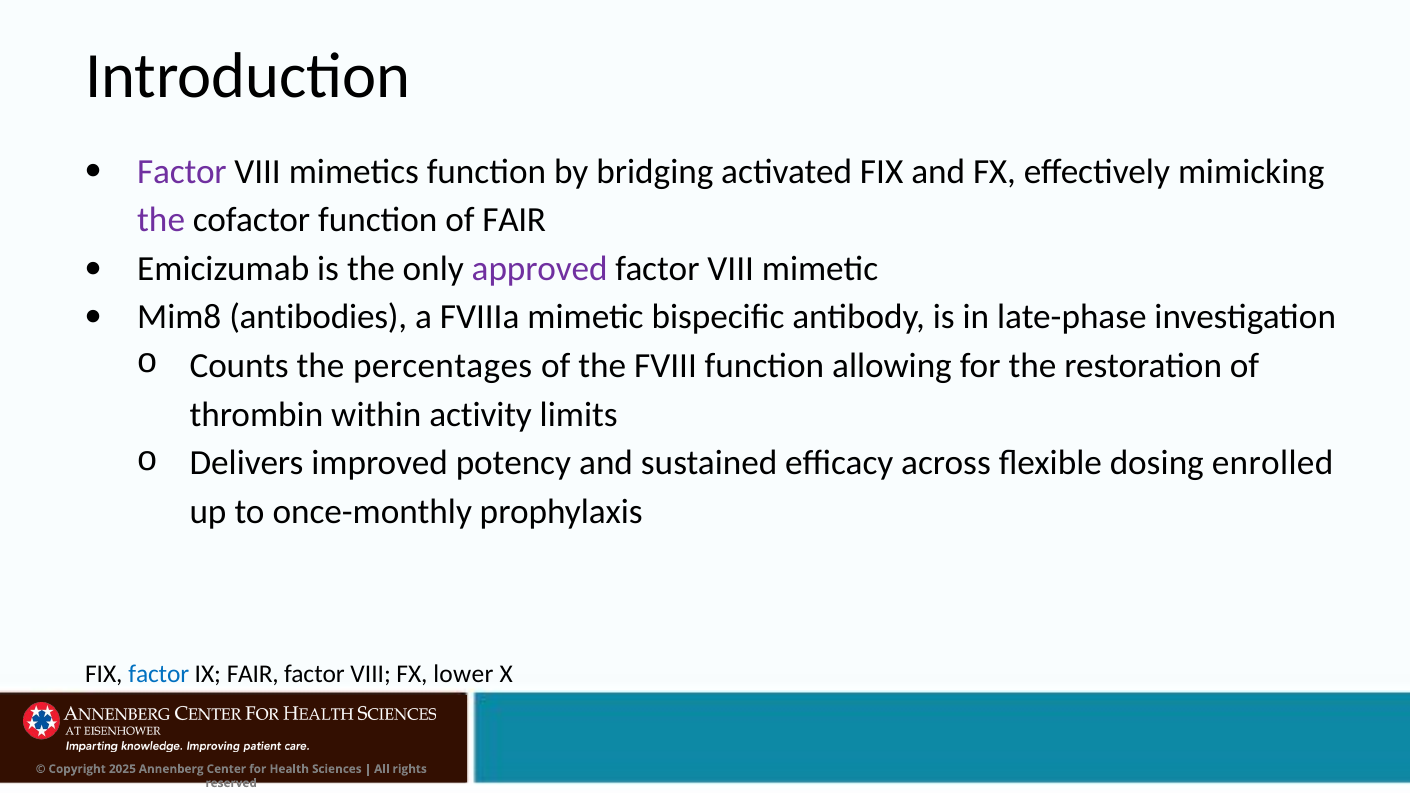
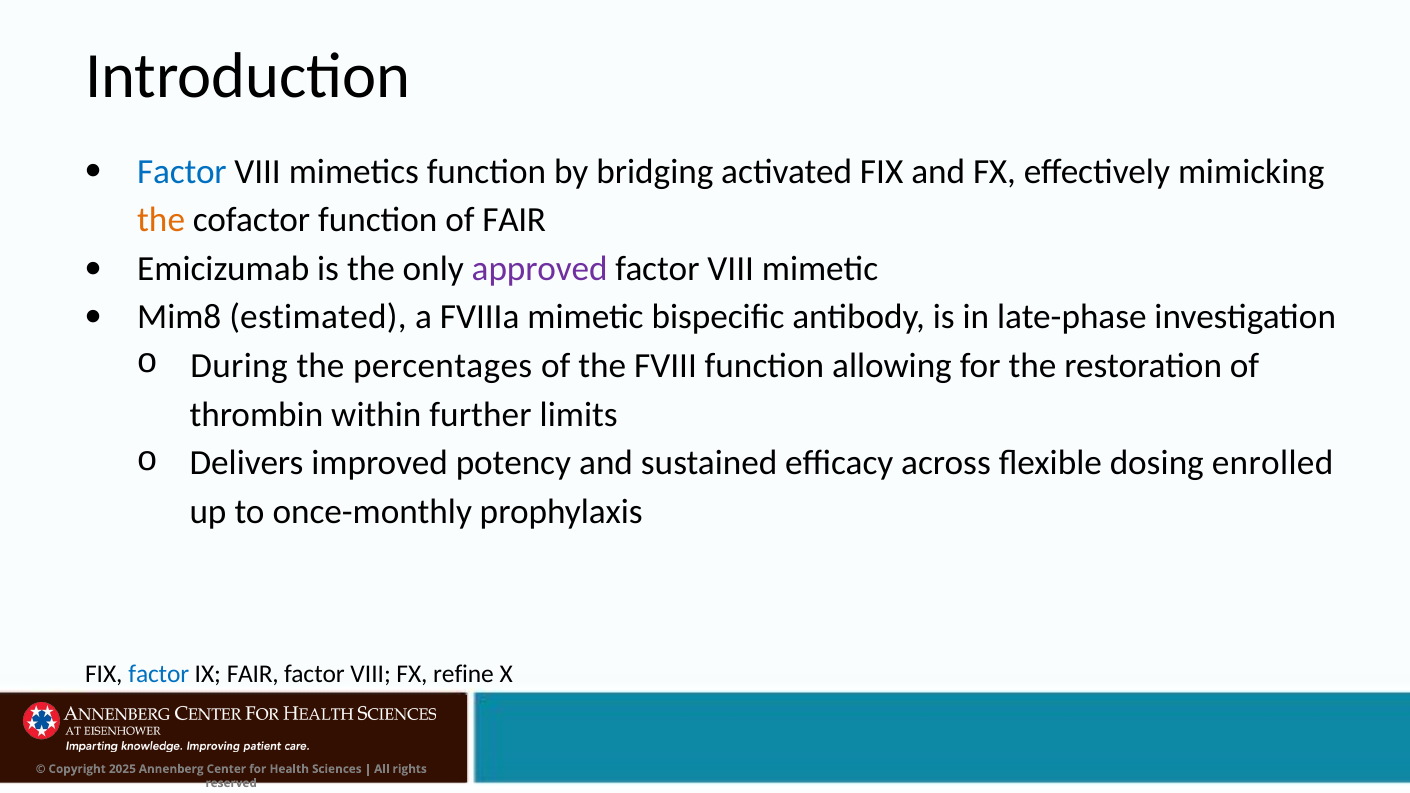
Factor at (182, 172) colour: purple -> blue
the at (161, 220) colour: purple -> orange
antibodies: antibodies -> estimated
Counts: Counts -> During
activity: activity -> further
lower: lower -> refine
